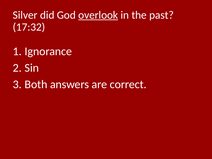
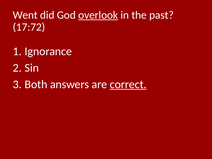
Silver: Silver -> Went
17:32: 17:32 -> 17:72
correct underline: none -> present
